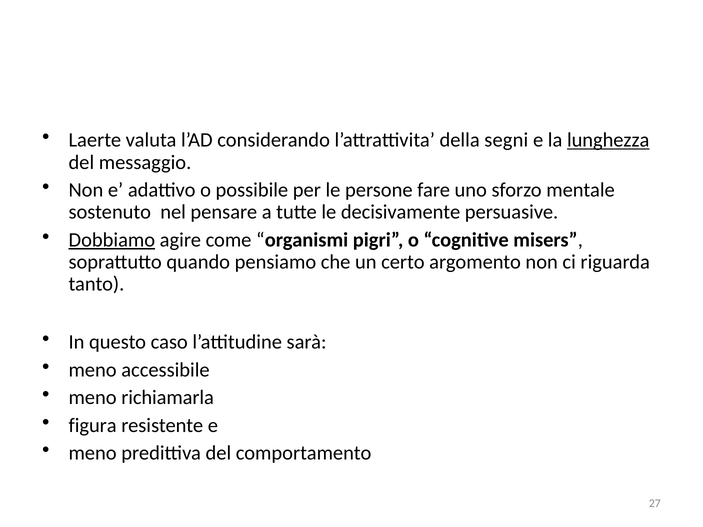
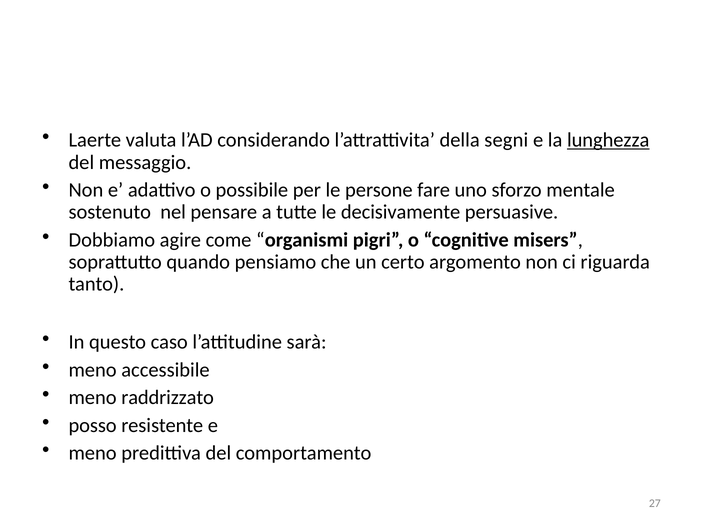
Dobbiamo underline: present -> none
richiamarla: richiamarla -> raddrizzato
figura: figura -> posso
